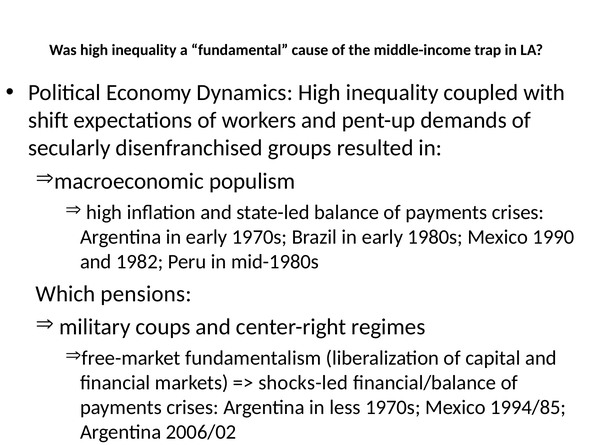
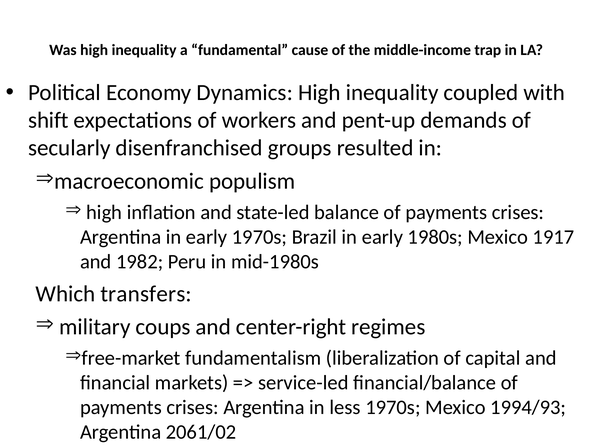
1990: 1990 -> 1917
pensions: pensions -> transfers
shocks-led: shocks-led -> service-led
1994/85: 1994/85 -> 1994/93
2006/02: 2006/02 -> 2061/02
